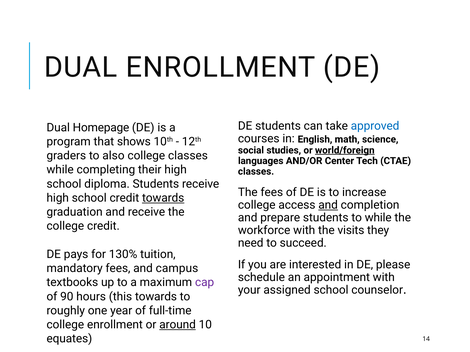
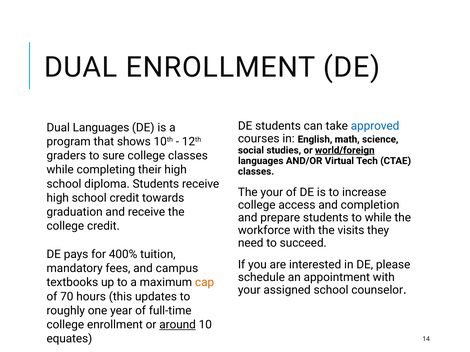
Dual Homepage: Homepage -> Languages
also: also -> sure
Center: Center -> Virtual
The fees: fees -> your
towards at (163, 198) underline: present -> none
and at (328, 205) underline: present -> none
130%: 130% -> 400%
cap colour: purple -> orange
90: 90 -> 70
this towards: towards -> updates
